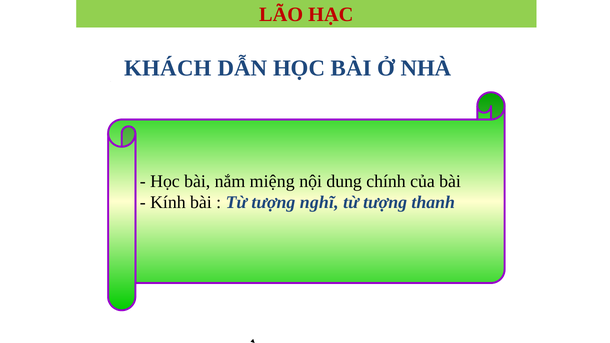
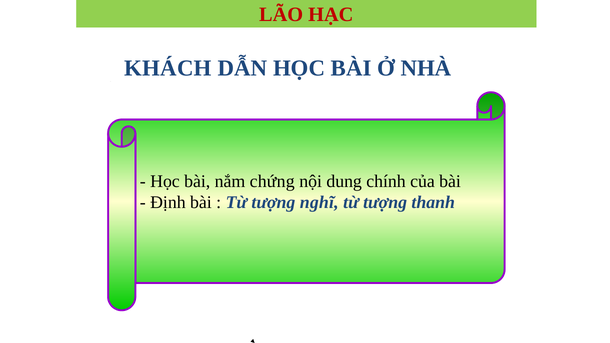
miệng: miệng -> chứng
Kính: Kính -> Định
